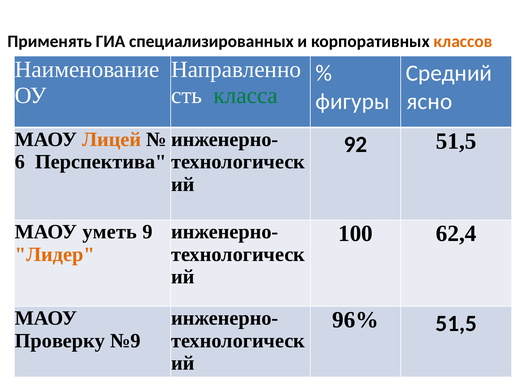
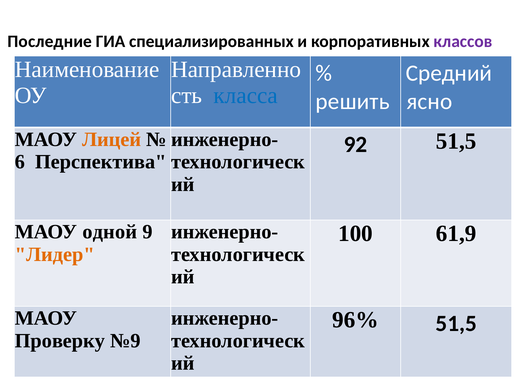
Применять: Применять -> Последние
классов colour: orange -> purple
класса colour: green -> blue
фигуры: фигуры -> решить
уметь: уметь -> одной
62,4: 62,4 -> 61,9
